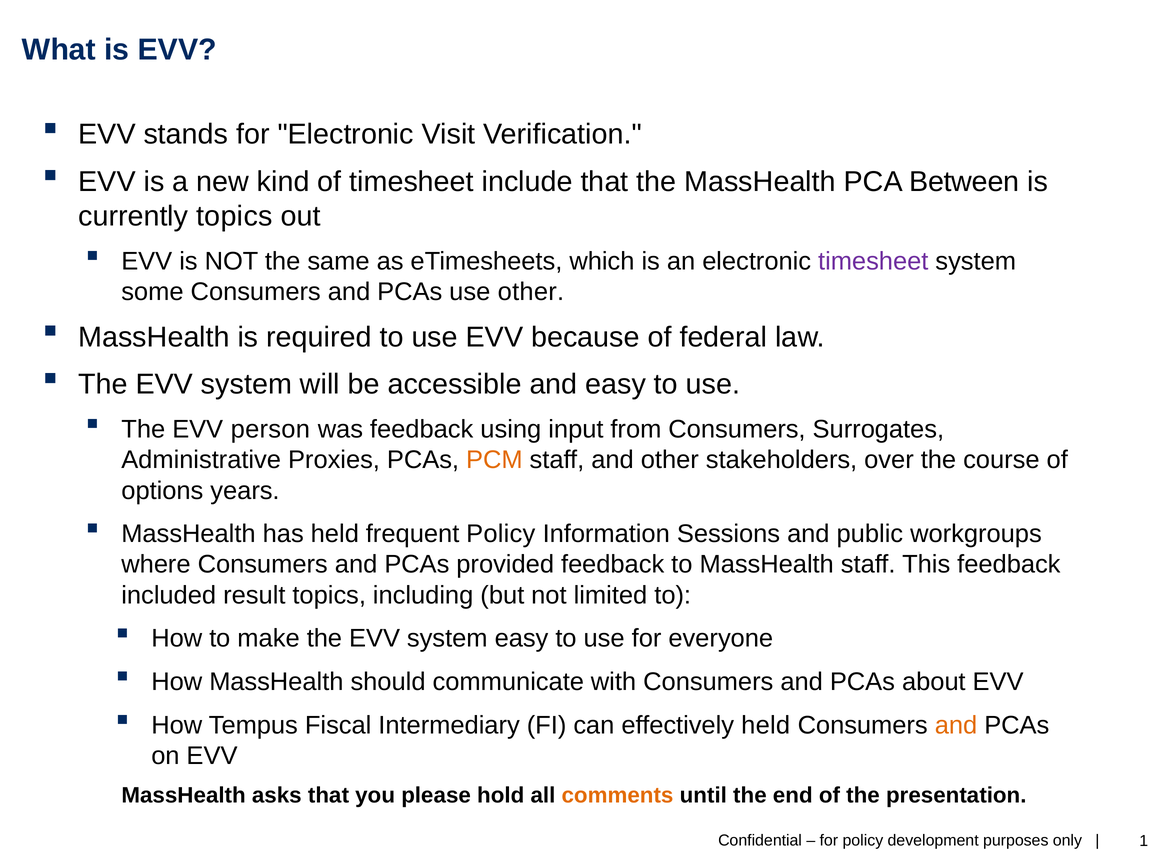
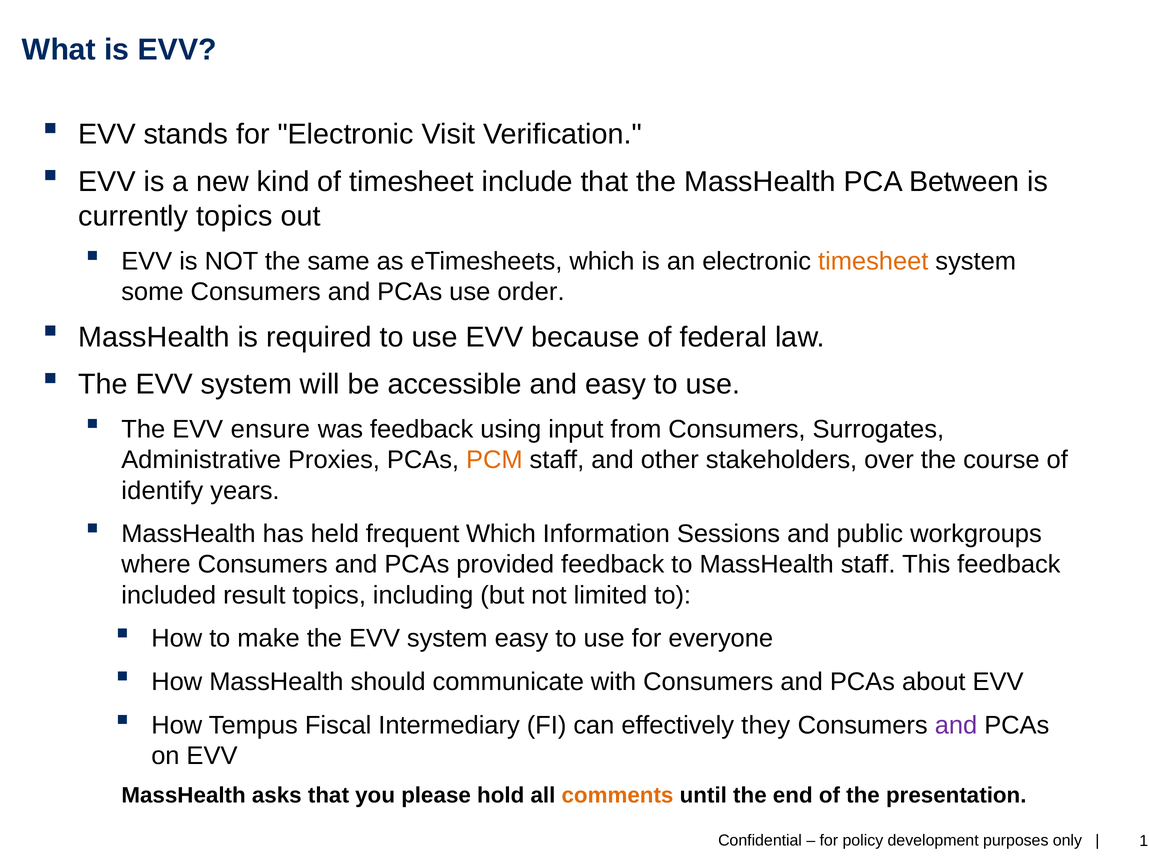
timesheet at (873, 261) colour: purple -> orange
use other: other -> order
person: person -> ensure
options: options -> identify
frequent Policy: Policy -> Which
effectively held: held -> they
and at (956, 726) colour: orange -> purple
